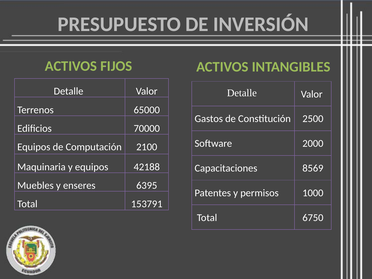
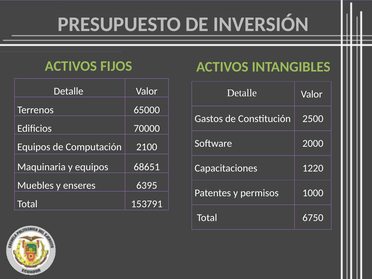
42188: 42188 -> 68651
8569: 8569 -> 1220
